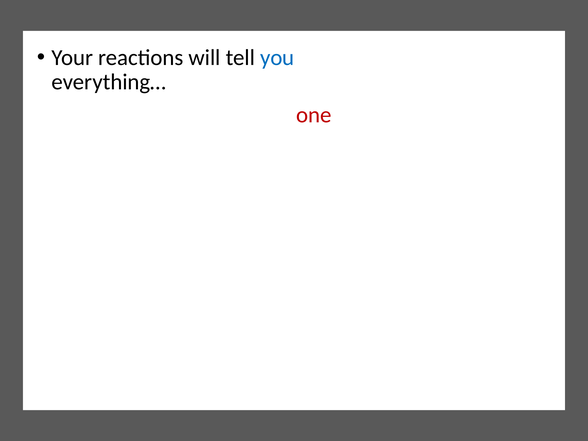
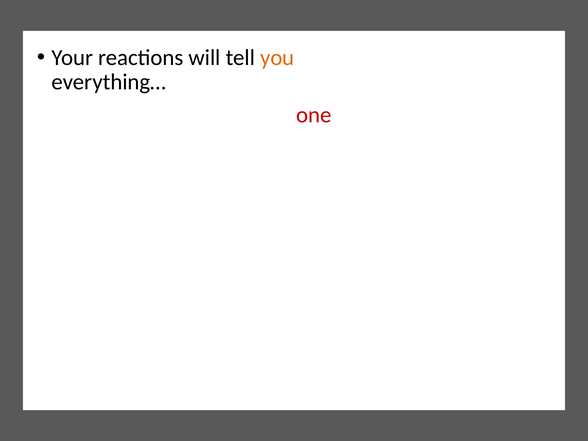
you colour: blue -> orange
